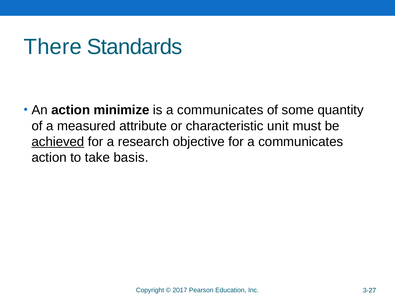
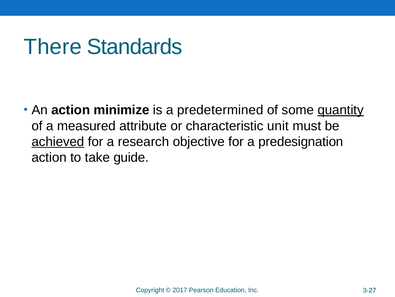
is a communicates: communicates -> predetermined
quantity underline: none -> present
for a communicates: communicates -> predesignation
basis: basis -> guide
